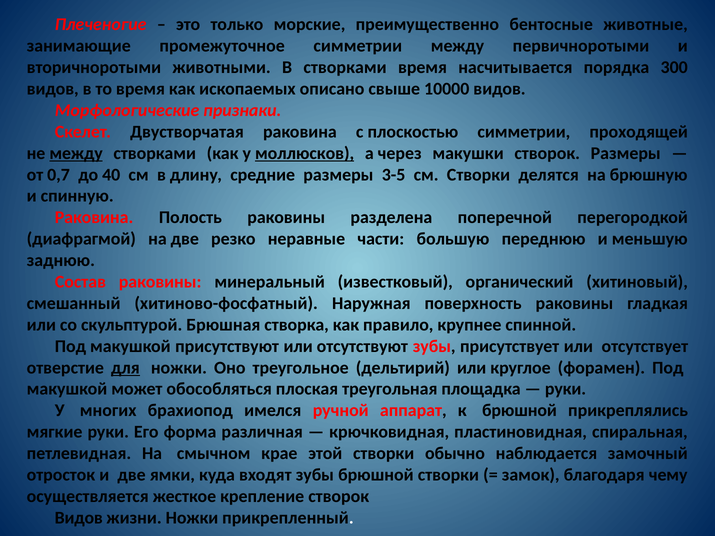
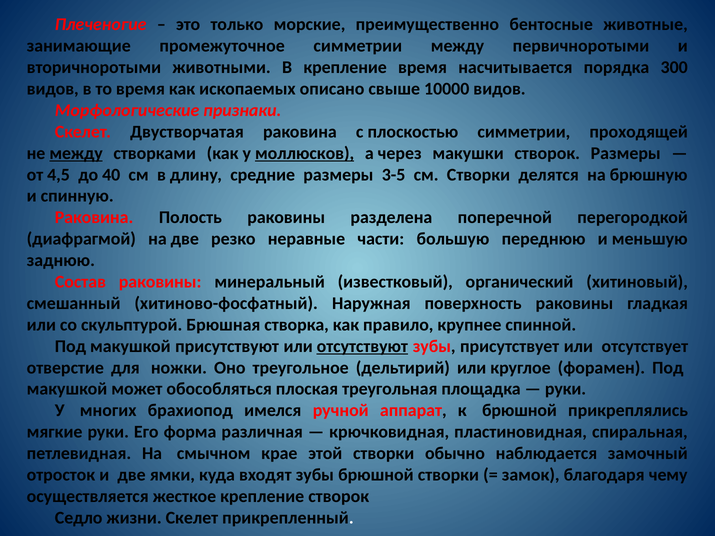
В створками: створками -> крепление
0,7: 0,7 -> 4,5
отсутствуют underline: none -> present
для underline: present -> none
Видов at (79, 518): Видов -> Седло
жизни Ножки: Ножки -> Скелет
